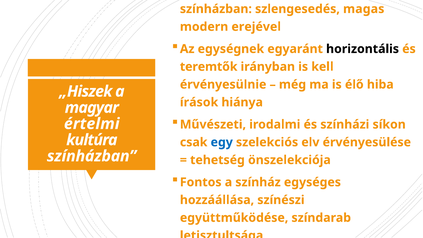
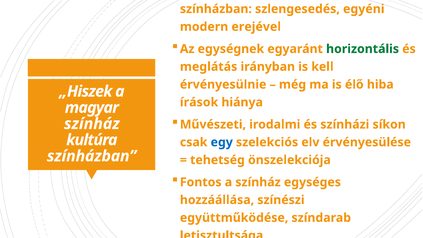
magas: magas -> egyéni
horizontális colour: black -> green
teremtők: teremtők -> meglátás
értelmi at (92, 124): értelmi -> színház
